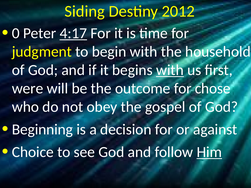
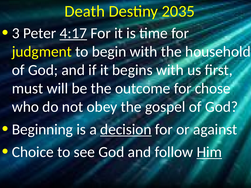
Siding: Siding -> Death
2012: 2012 -> 2035
0: 0 -> 3
with at (170, 70) underline: present -> none
were: were -> must
decision underline: none -> present
